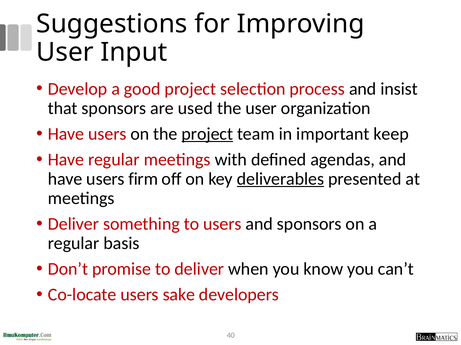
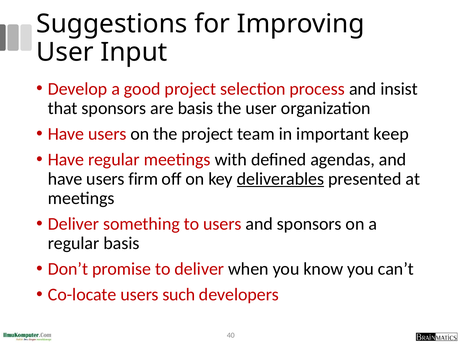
are used: used -> basis
project at (207, 134) underline: present -> none
sake: sake -> such
